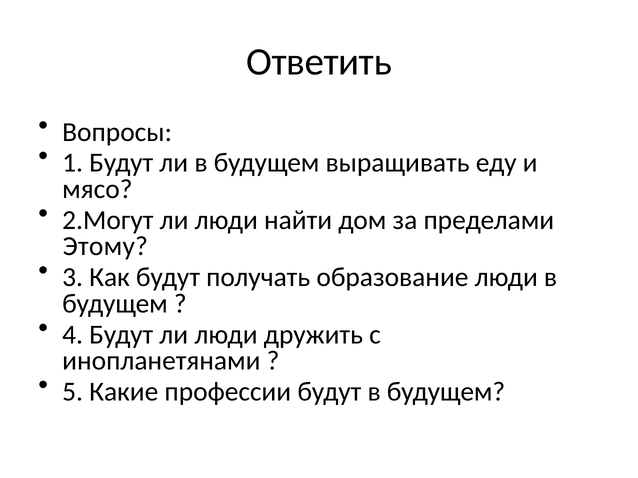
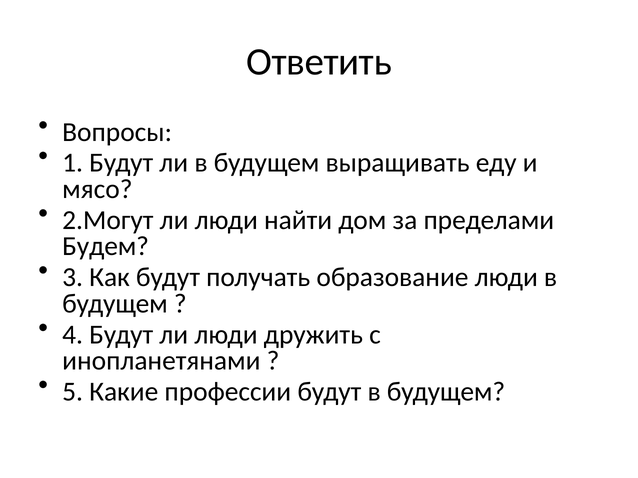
Этому: Этому -> Будем
